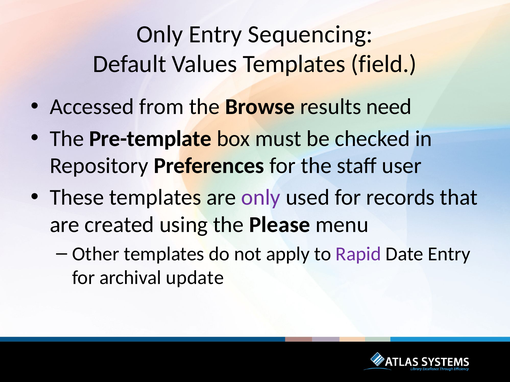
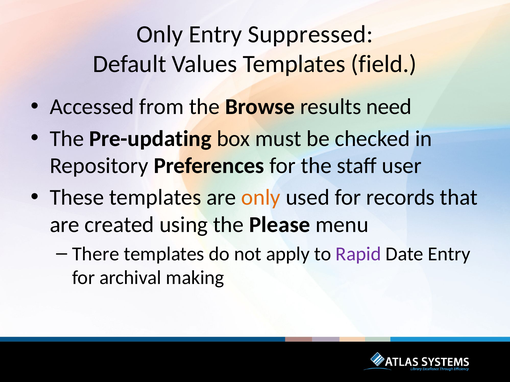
Sequencing: Sequencing -> Suppressed
Pre-template: Pre-template -> Pre-updating
only at (261, 198) colour: purple -> orange
Other: Other -> There
update: update -> making
